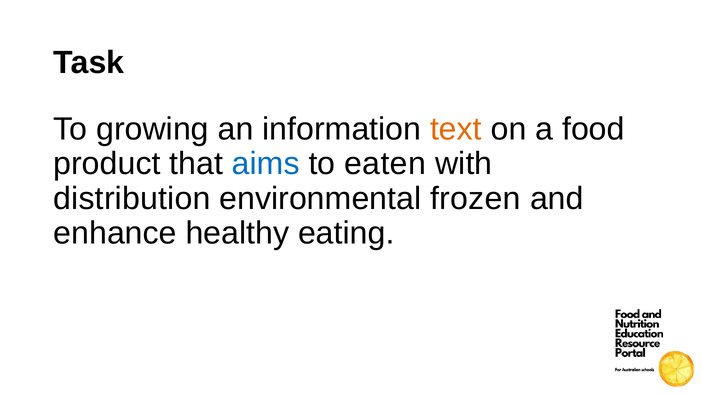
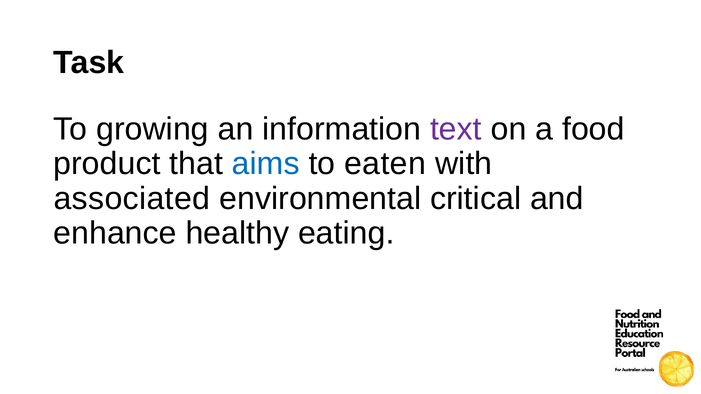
text colour: orange -> purple
distribution: distribution -> associated
frozen: frozen -> critical
